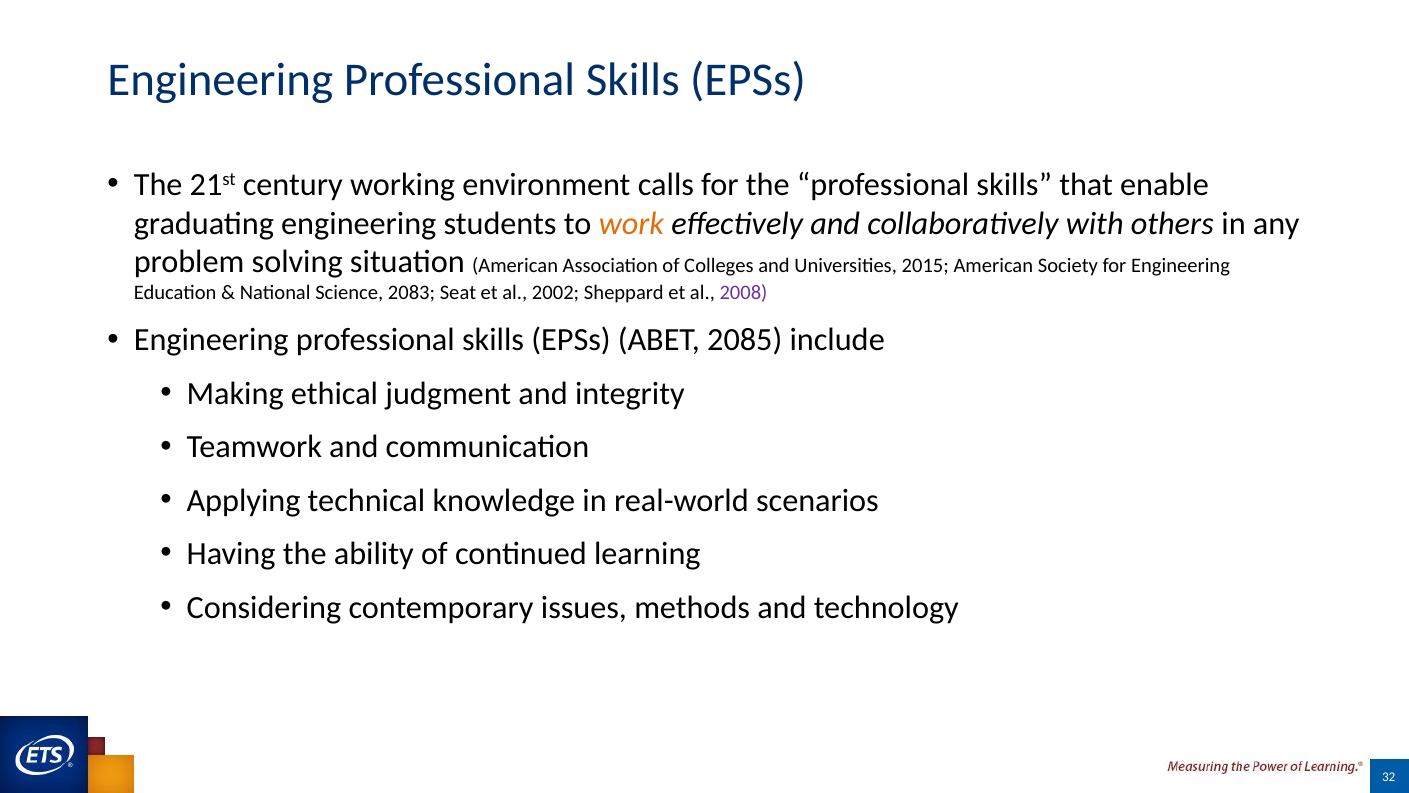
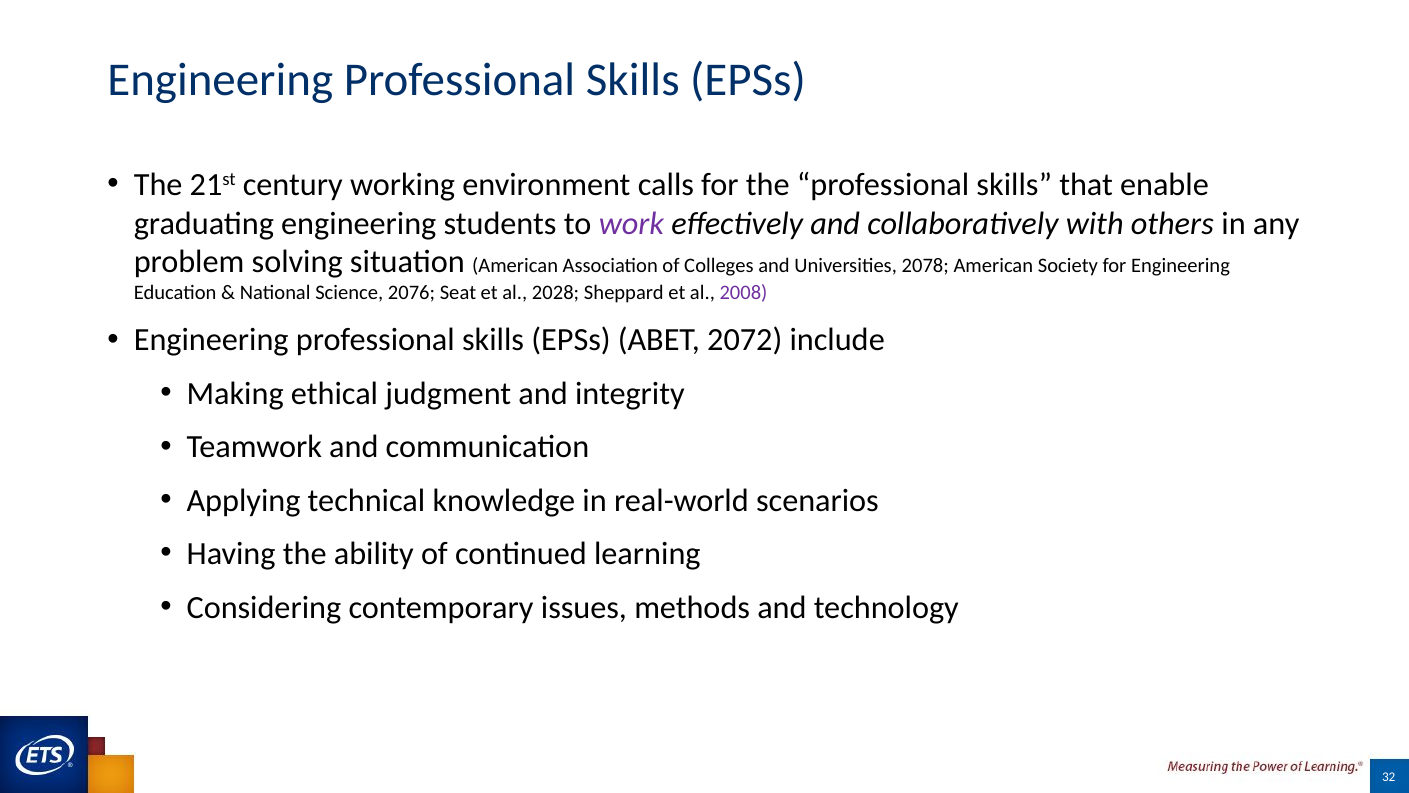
work colour: orange -> purple
2015: 2015 -> 2078
2083: 2083 -> 2076
2002: 2002 -> 2028
2085: 2085 -> 2072
